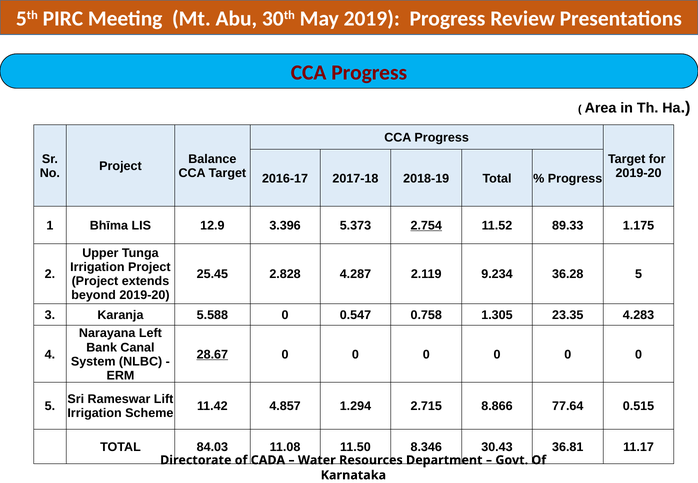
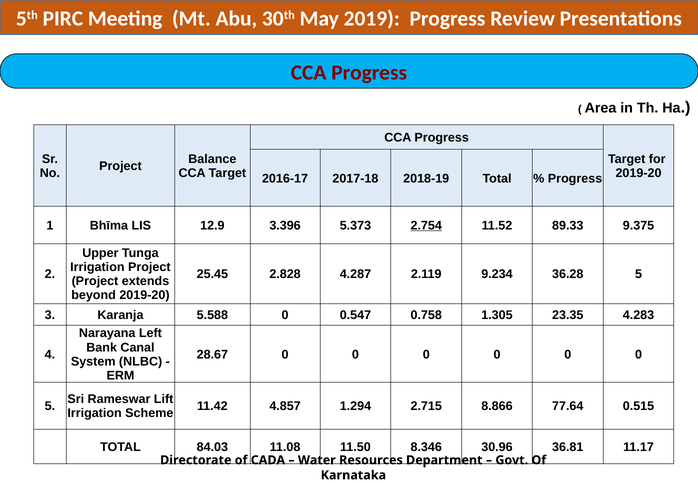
1.175: 1.175 -> 9.375
28.67 underline: present -> none
30.43: 30.43 -> 30.96
